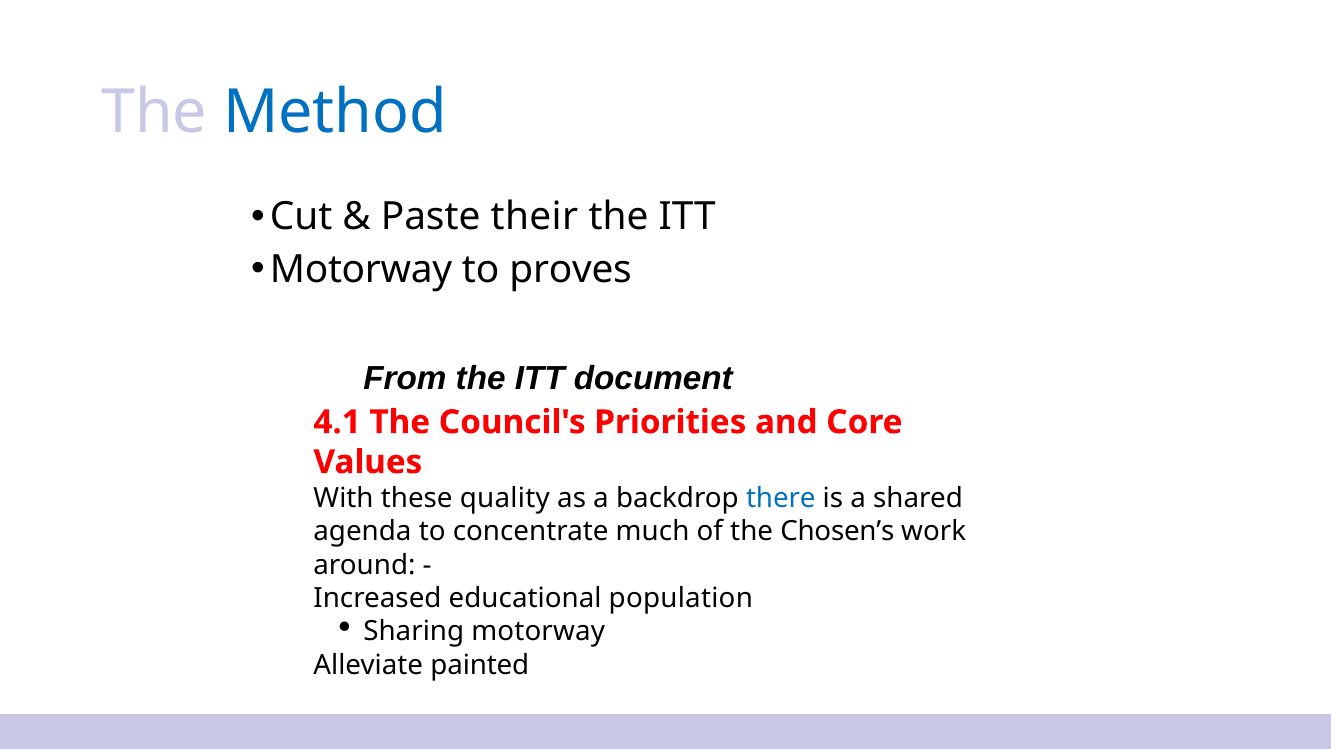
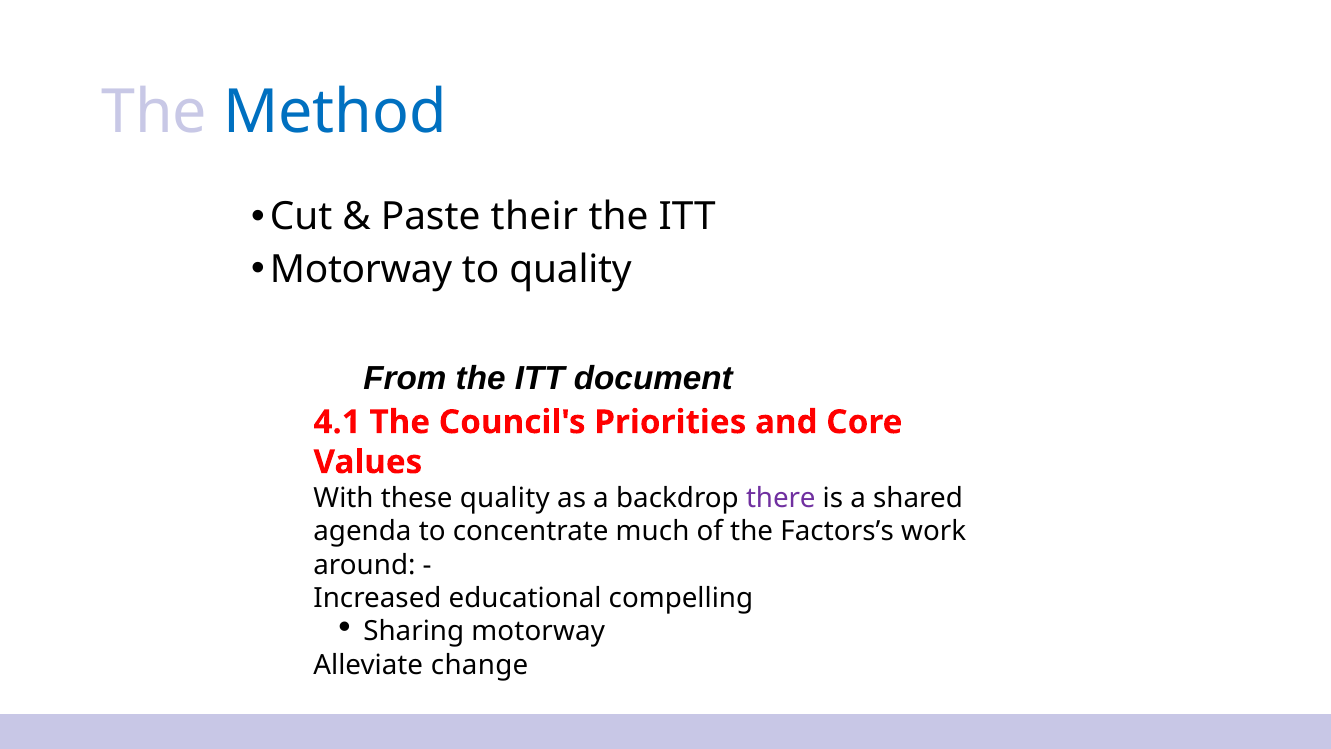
to proves: proves -> quality
there colour: blue -> purple
Chosen’s: Chosen’s -> Factors’s
population: population -> compelling
painted: painted -> change
